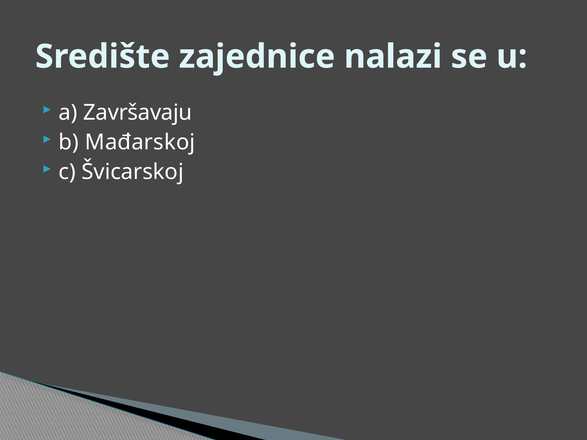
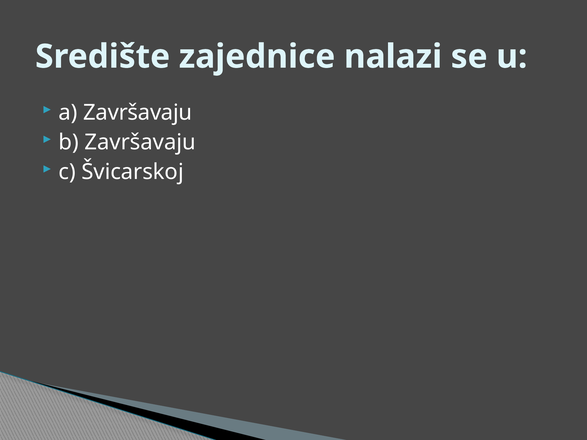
b Mađarskoj: Mađarskoj -> Završavaju
